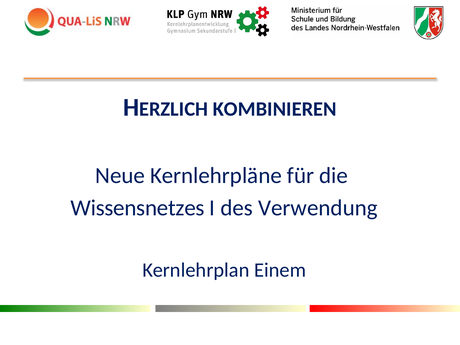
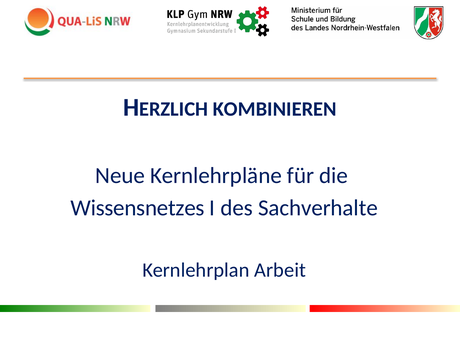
Verwendung: Verwendung -> Sachverhalte
Einem: Einem -> Arbeit
